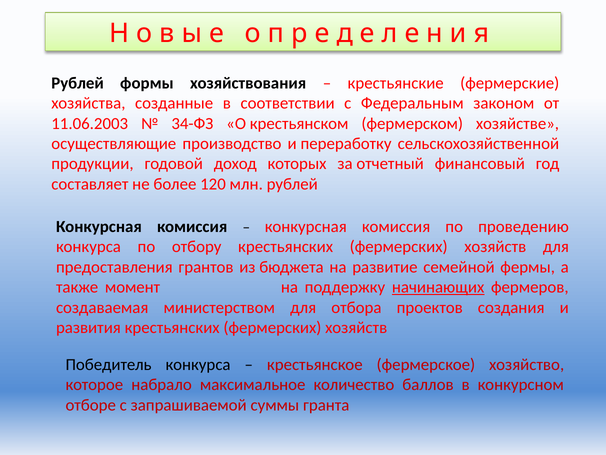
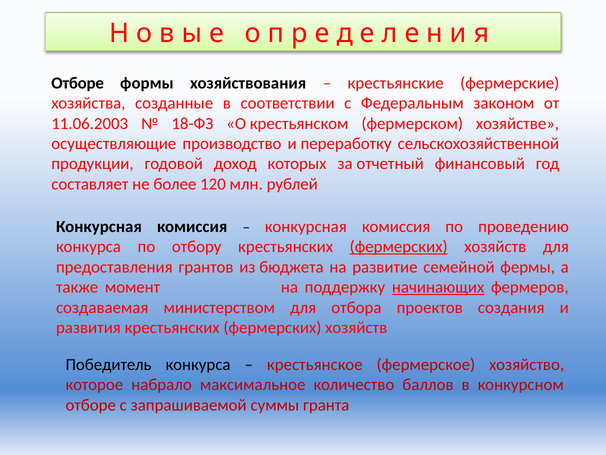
Рублей at (78, 83): Рублей -> Отборе
34-ФЗ: 34-ФЗ -> 18-ФЗ
фермерских at (399, 247) underline: none -> present
